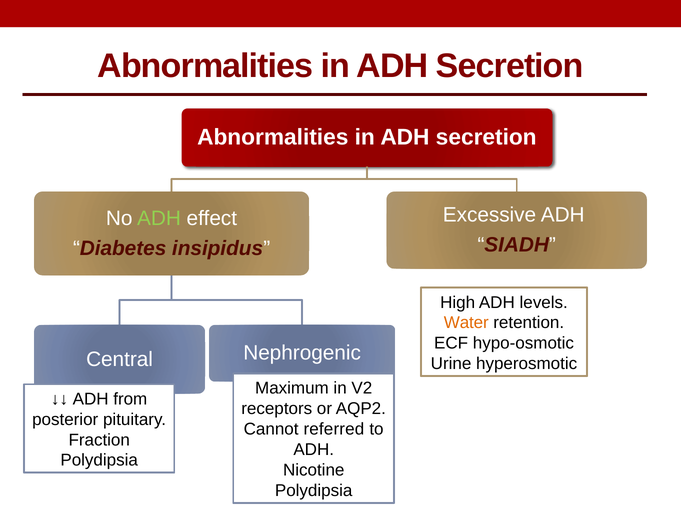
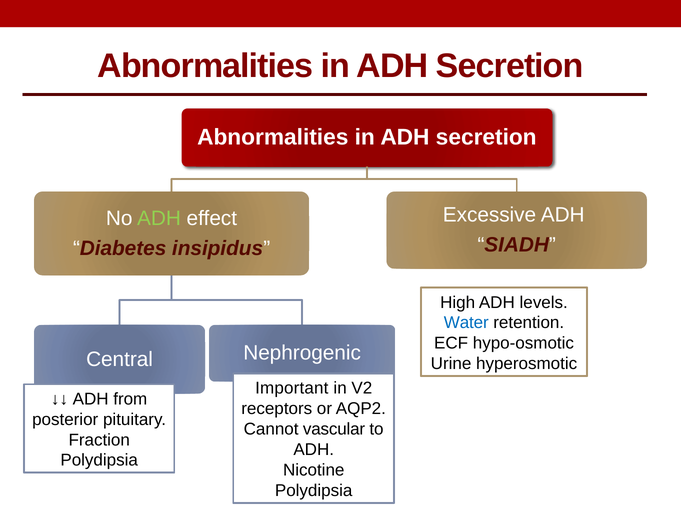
Water colour: orange -> blue
Maximum: Maximum -> Important
referred: referred -> vascular
